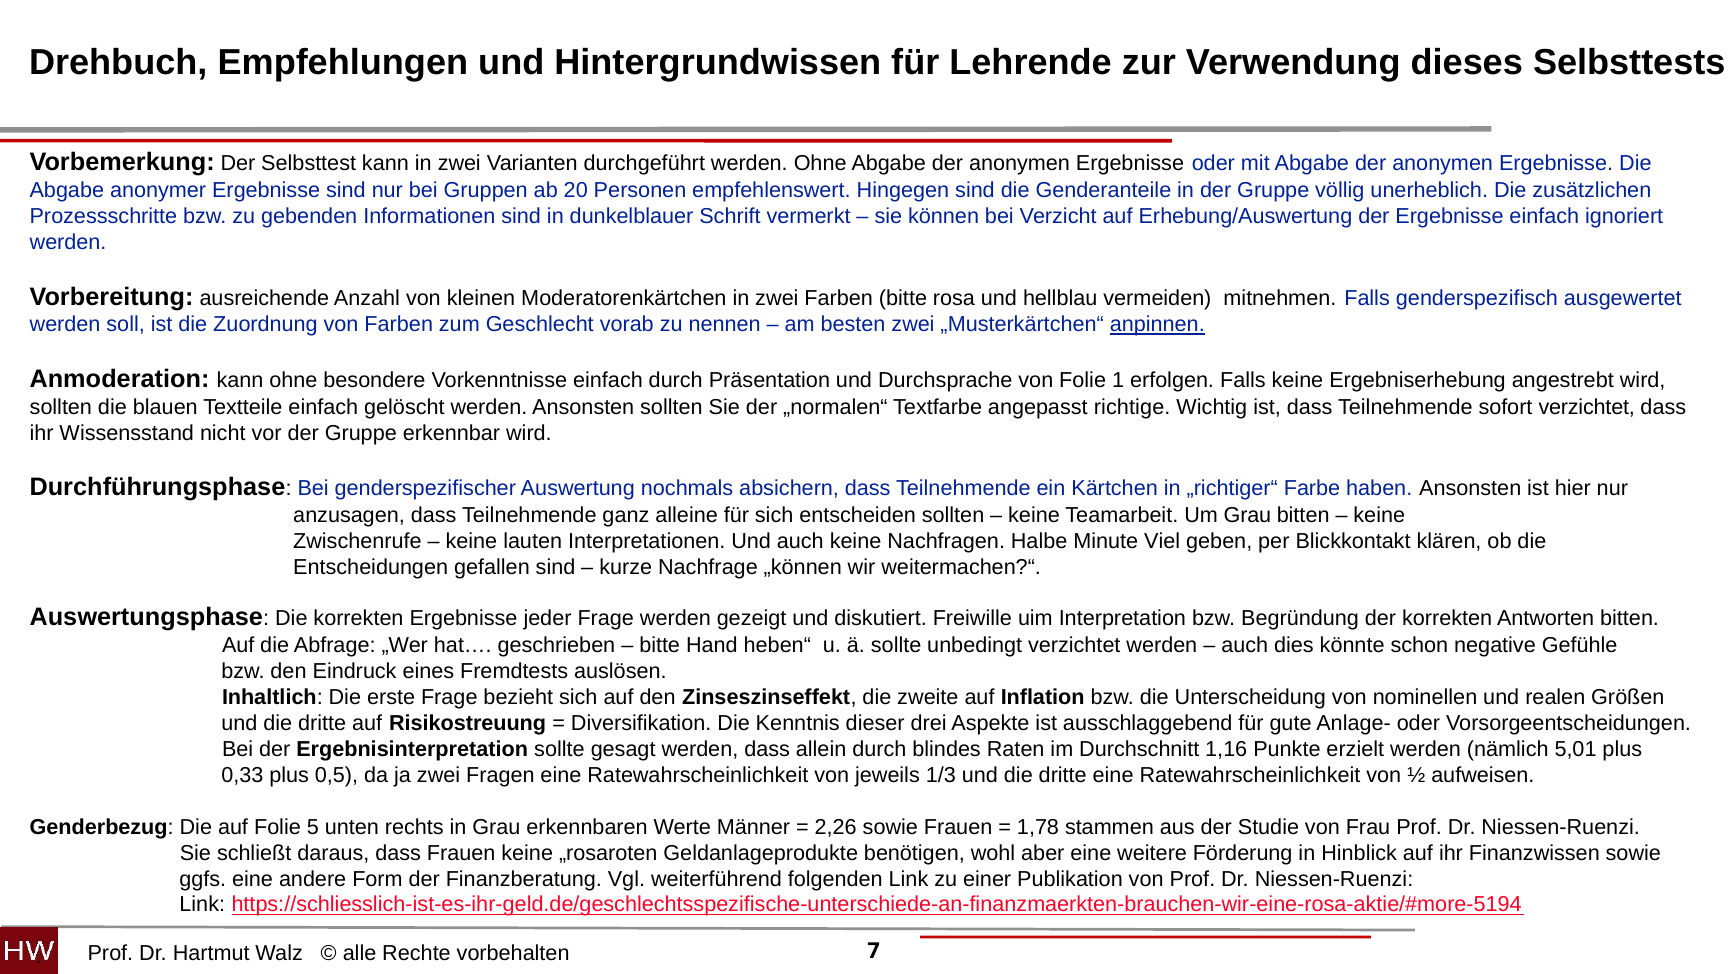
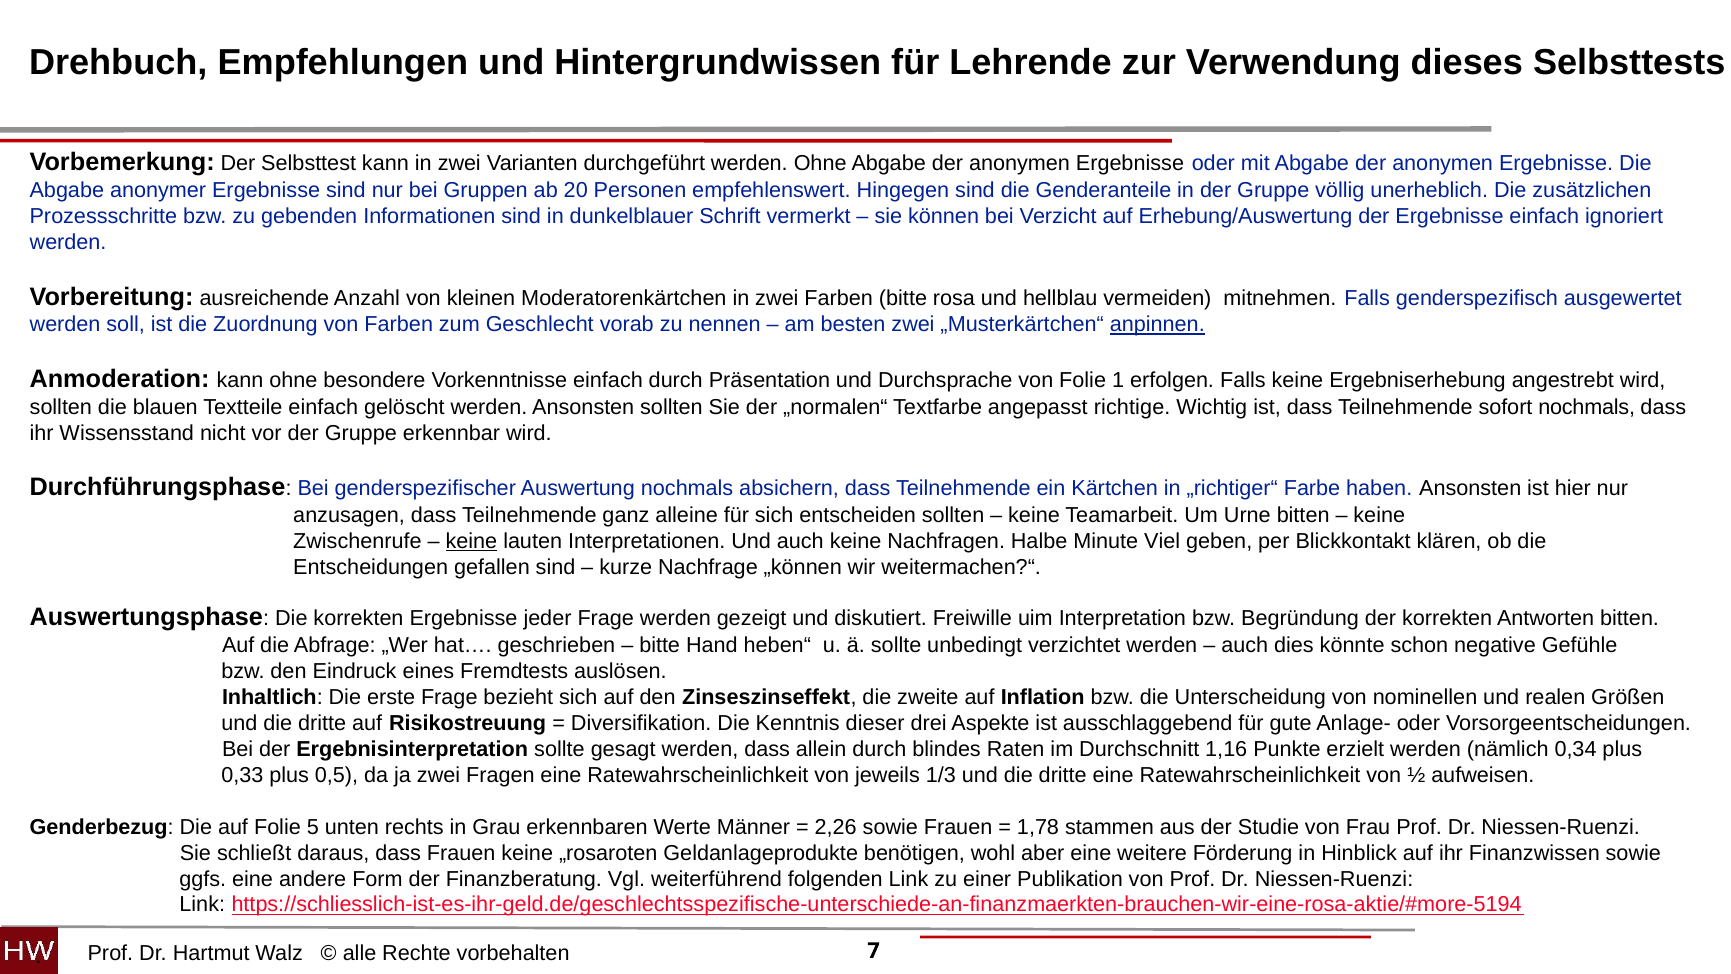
sofort verzichtet: verzichtet -> nochmals
Um Grau: Grau -> Urne
keine at (471, 541) underline: none -> present
5,01: 5,01 -> 0,34
